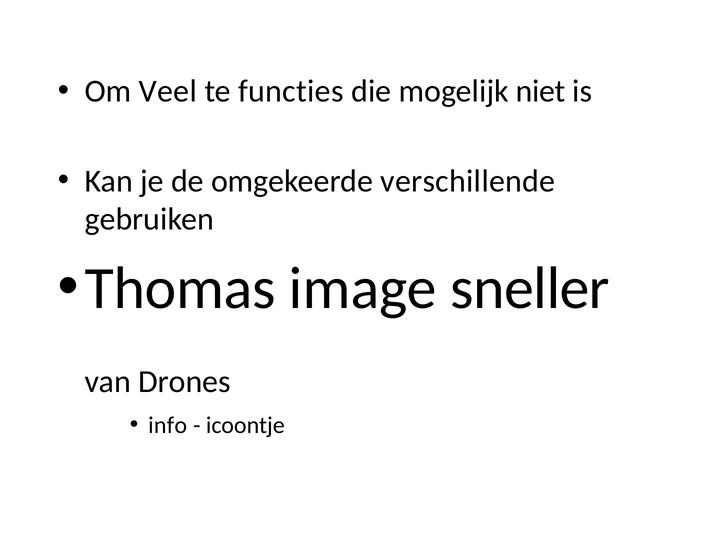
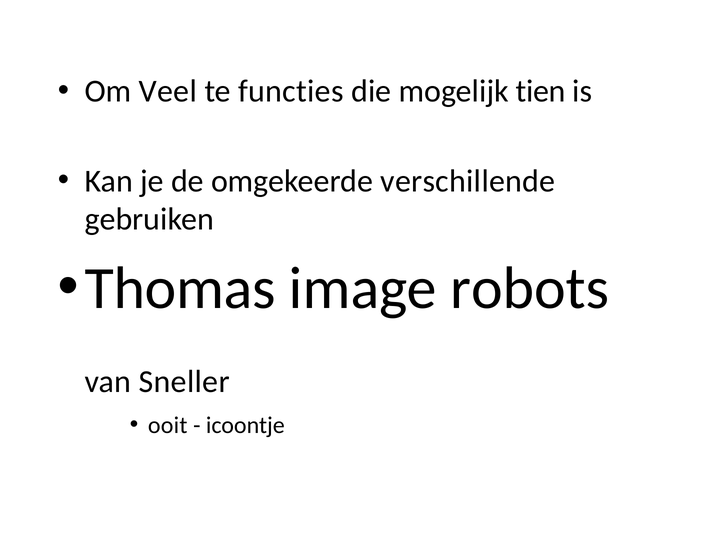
niet: niet -> tien
sneller: sneller -> robots
Drones: Drones -> Sneller
info: info -> ooit
